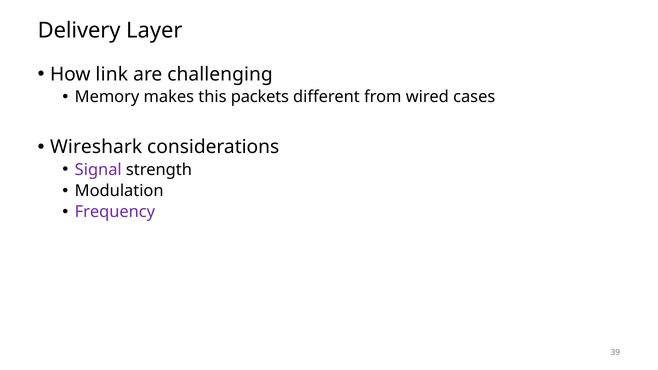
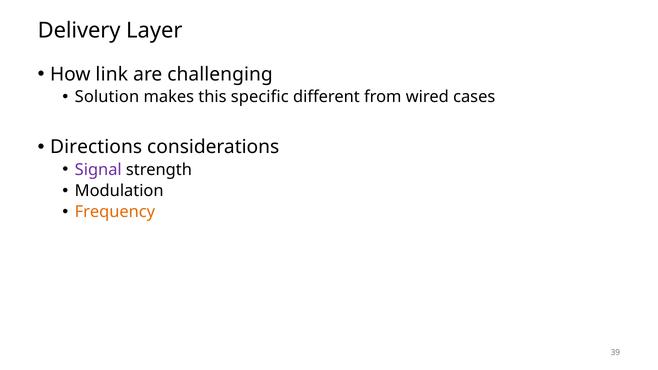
Memory: Memory -> Solution
packets: packets -> specific
Wireshark: Wireshark -> Directions
Frequency colour: purple -> orange
